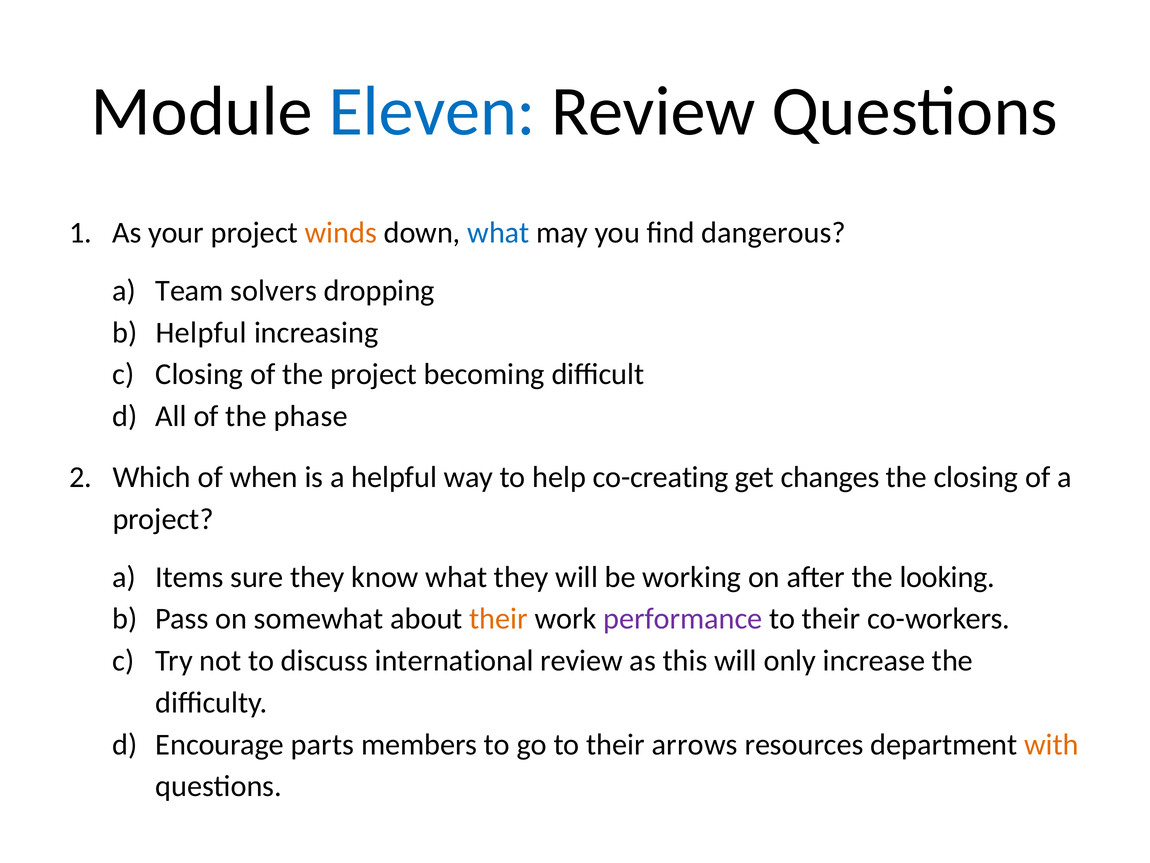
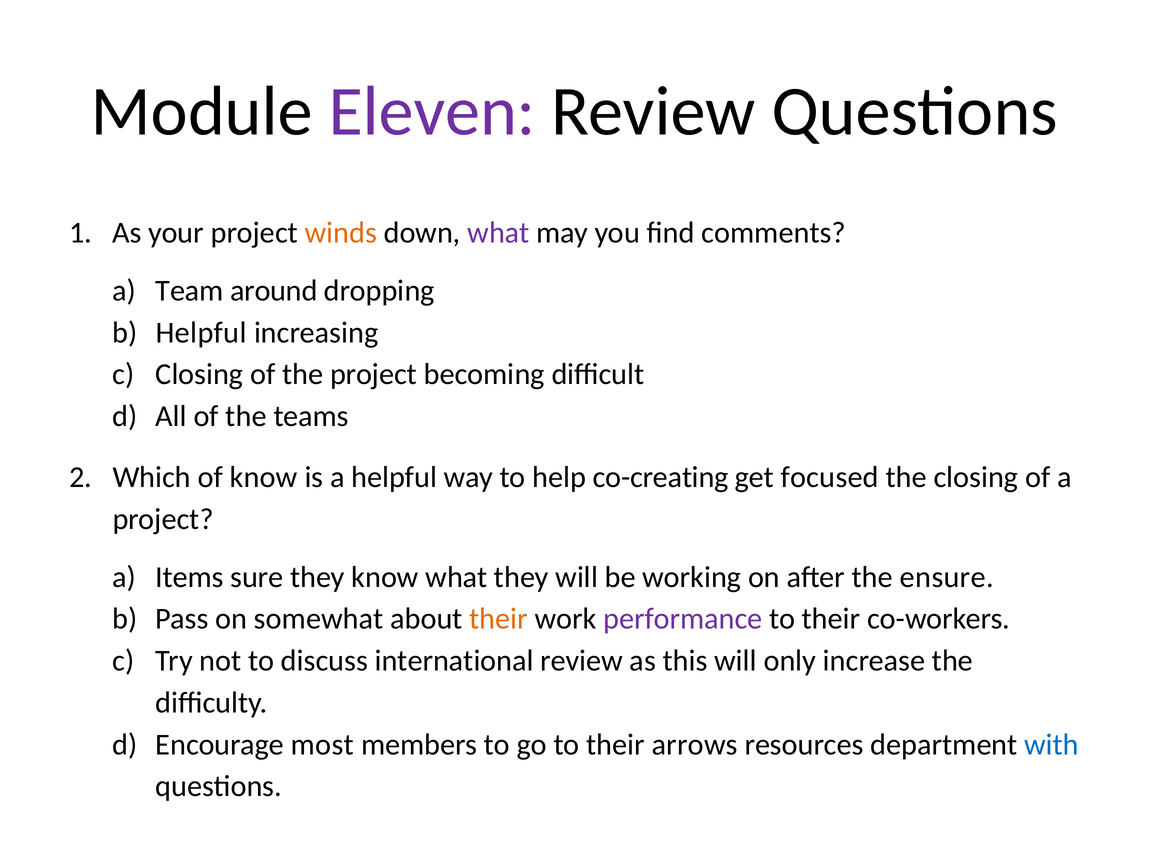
Eleven colour: blue -> purple
what at (498, 233) colour: blue -> purple
dangerous: dangerous -> comments
solvers: solvers -> around
phase: phase -> teams
of when: when -> know
changes: changes -> focused
looking: looking -> ensure
parts: parts -> most
with colour: orange -> blue
